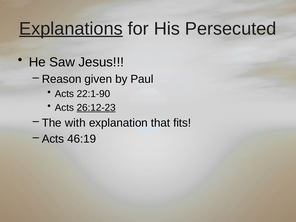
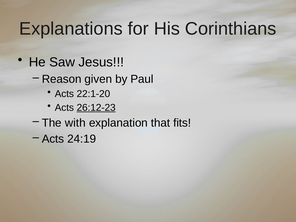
Explanations underline: present -> none
Persecuted: Persecuted -> Corinthians
22:1-90: 22:1-90 -> 22:1-20
46:19: 46:19 -> 24:19
